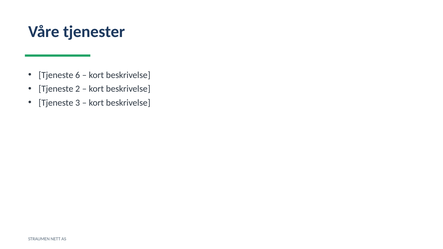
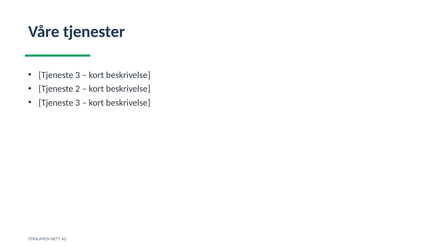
6 at (78, 75): 6 -> 3
